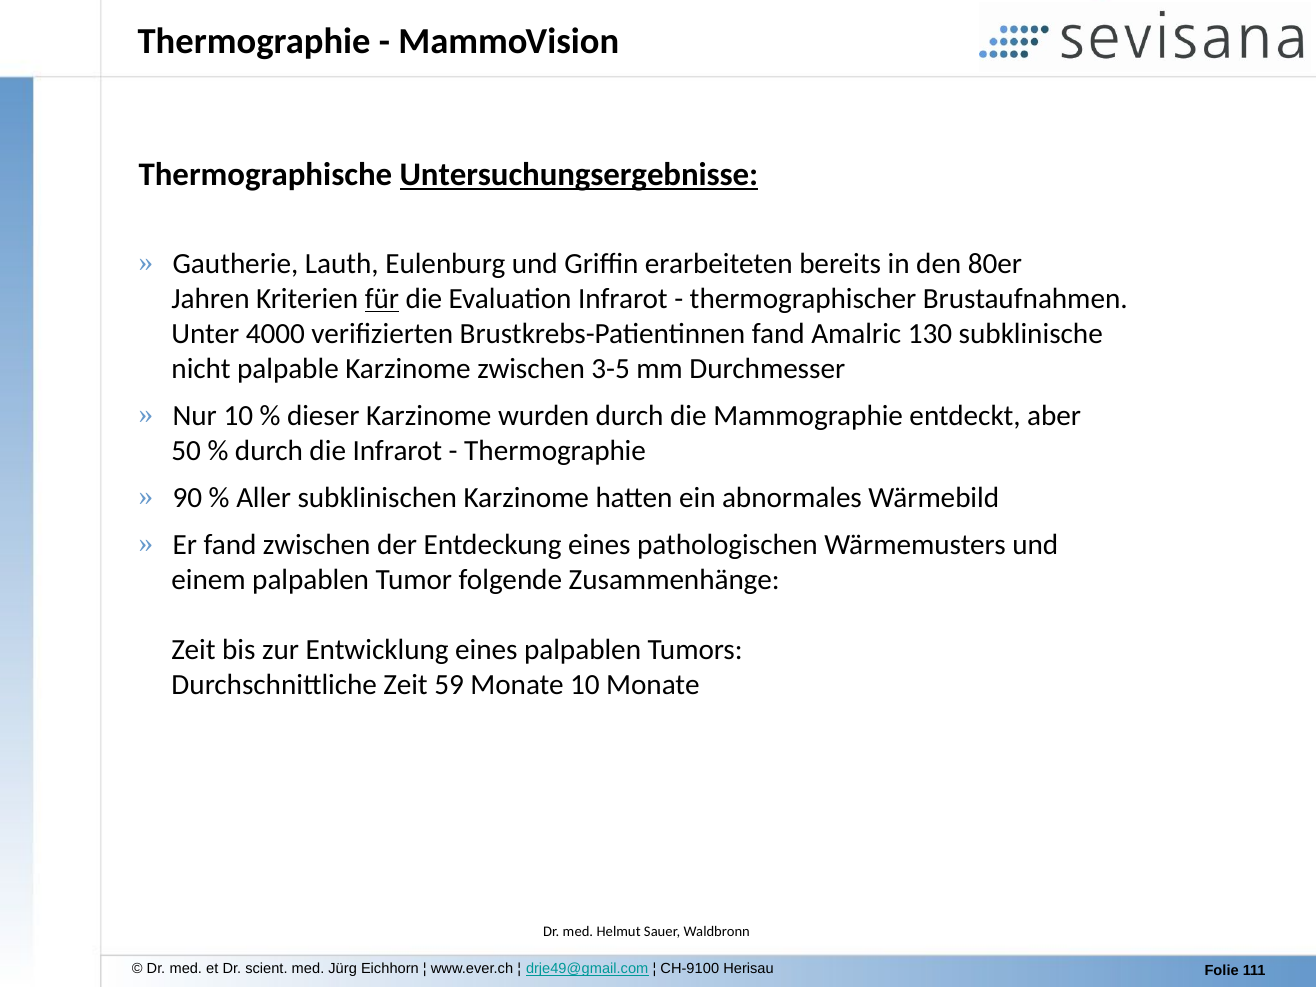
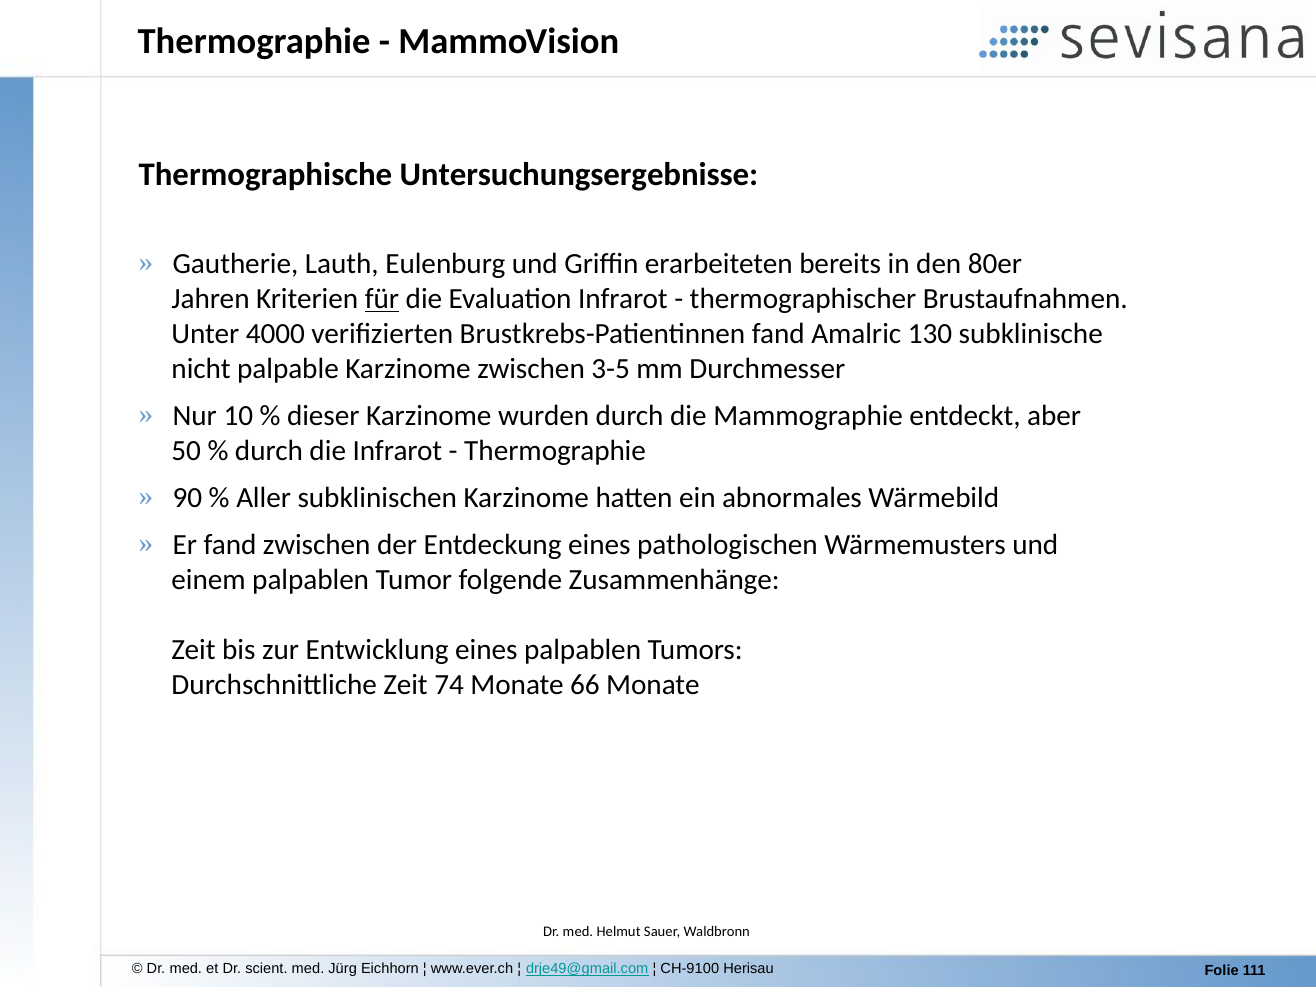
Untersuchungsergebnisse underline: present -> none
59: 59 -> 74
Monate 10: 10 -> 66
